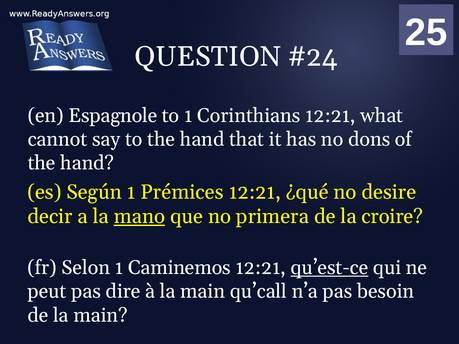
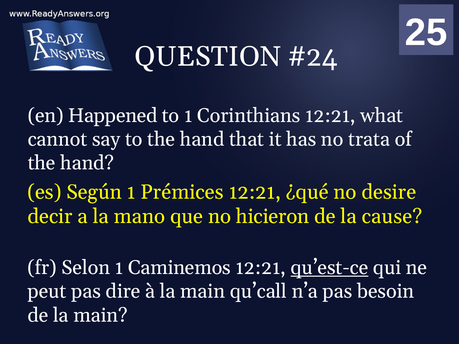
Espagnole: Espagnole -> Happened
dons: dons -> trata
mano underline: present -> none
primera: primera -> hicieron
croire: croire -> cause
